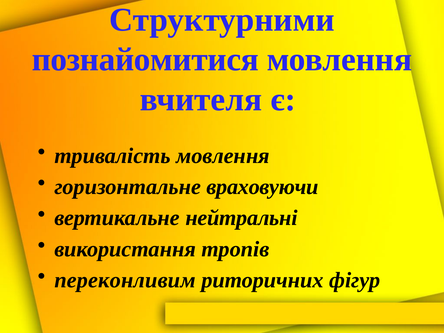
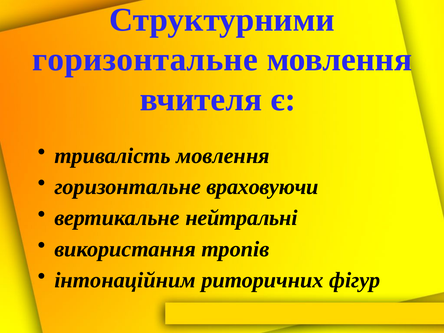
познайомитися at (145, 60): познайомитися -> горизонтальне
переконливим: переконливим -> інтонаційним
